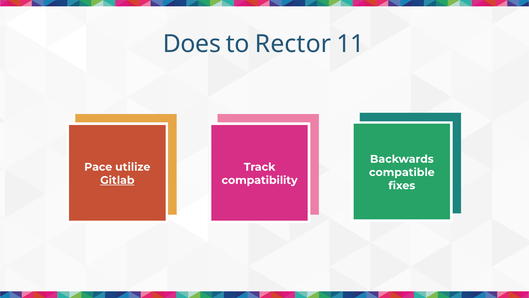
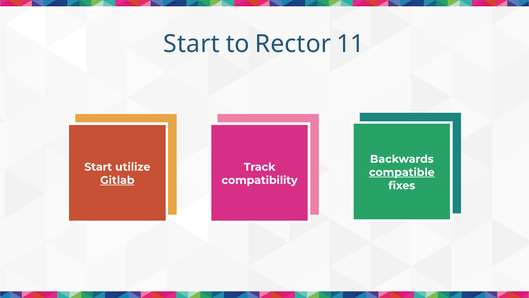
Does at (192, 44): Does -> Start
Pace at (98, 167): Pace -> Start
compatible underline: none -> present
